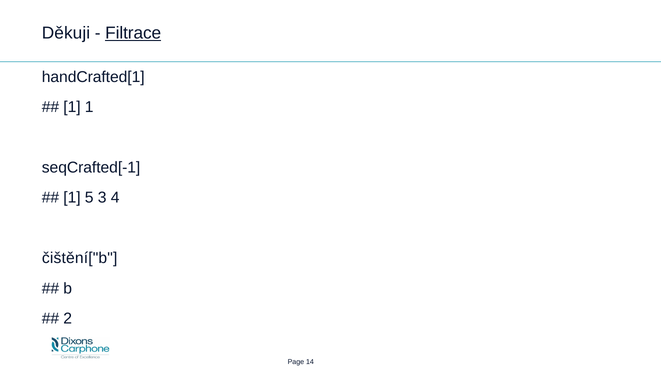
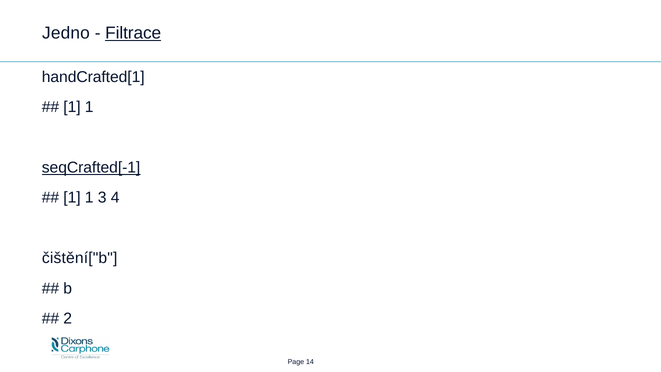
Děkuji: Děkuji -> Jedno
seqCrafted[-1 underline: none -> present
5 at (89, 198): 5 -> 1
